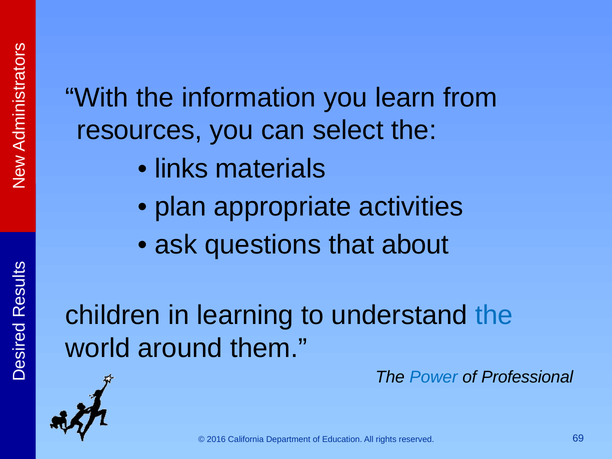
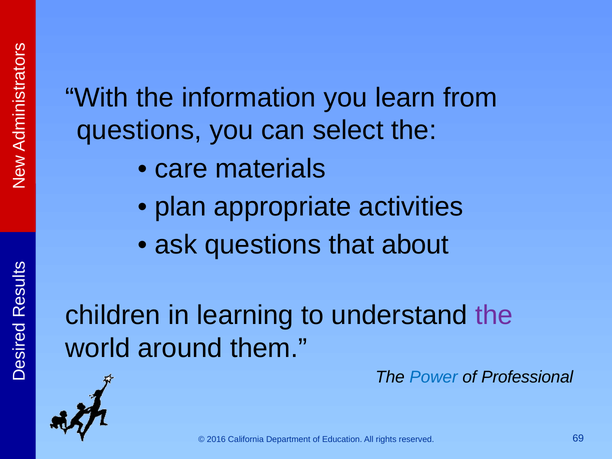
resources at (139, 130): resources -> questions
links: links -> care
the at (494, 315) colour: blue -> purple
